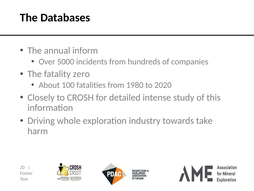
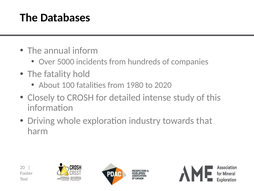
zero: zero -> hold
take: take -> that
